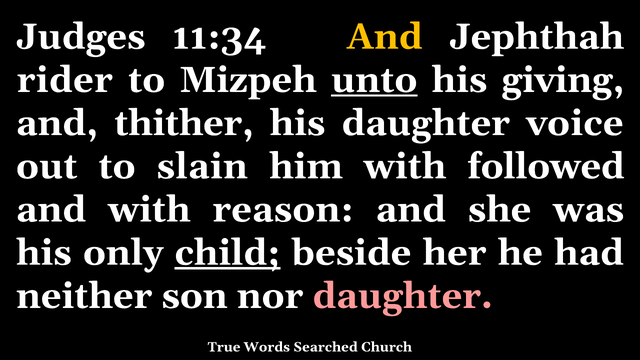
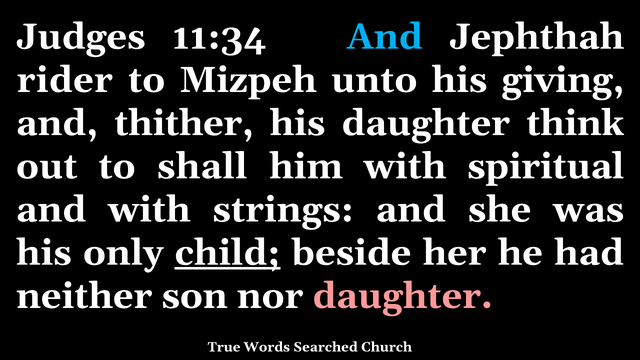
And at (385, 37) colour: yellow -> light blue
unto underline: present -> none
voice: voice -> think
slain: slain -> shall
followed: followed -> spiritual
reason: reason -> strings
